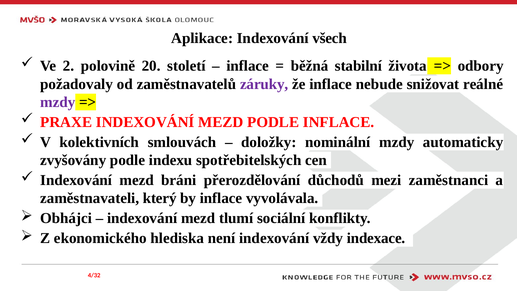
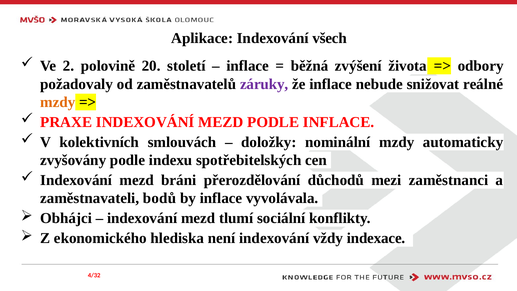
stabilní: stabilní -> zvýšení
mzdy at (58, 102) colour: purple -> orange
který: který -> bodů
